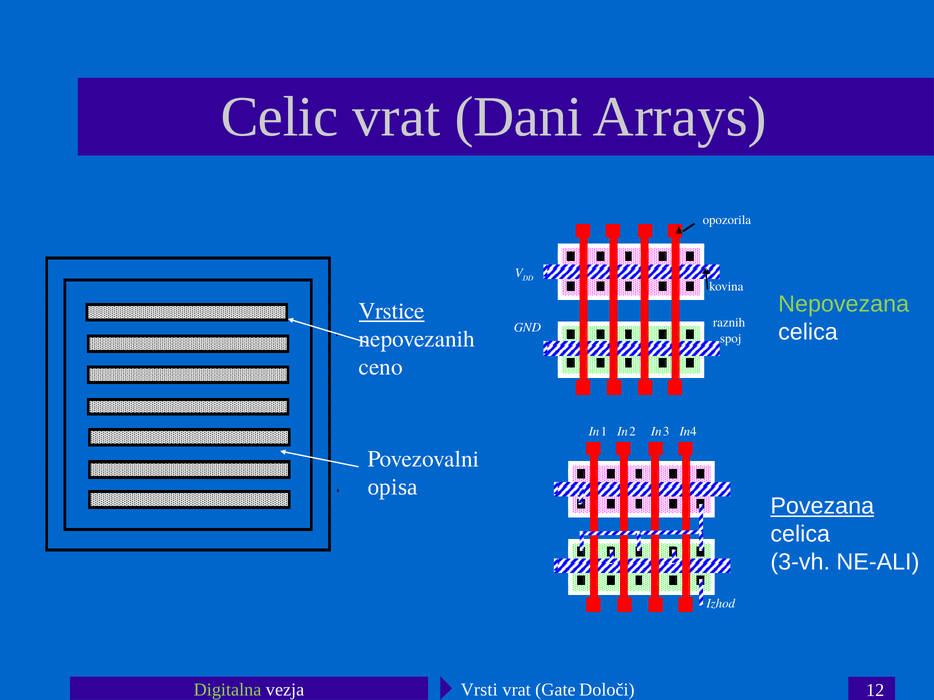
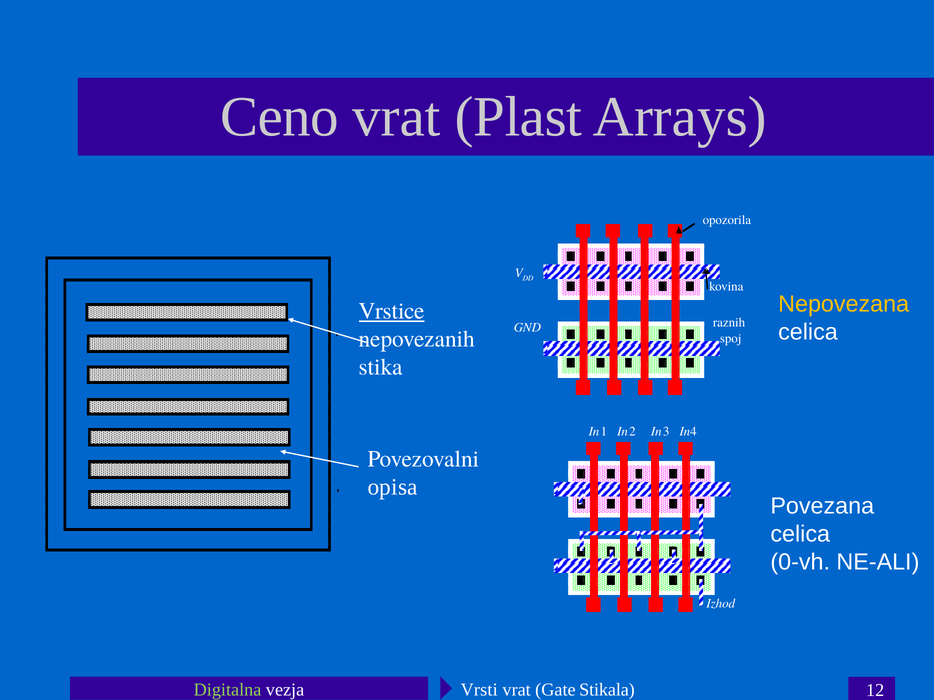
Celic: Celic -> Ceno
Dani: Dani -> Plast
Nepovezana colour: light green -> yellow
ceno: ceno -> stika
Povezana underline: present -> none
3-vh: 3-vh -> 0-vh
Določi: Določi -> Stikala
